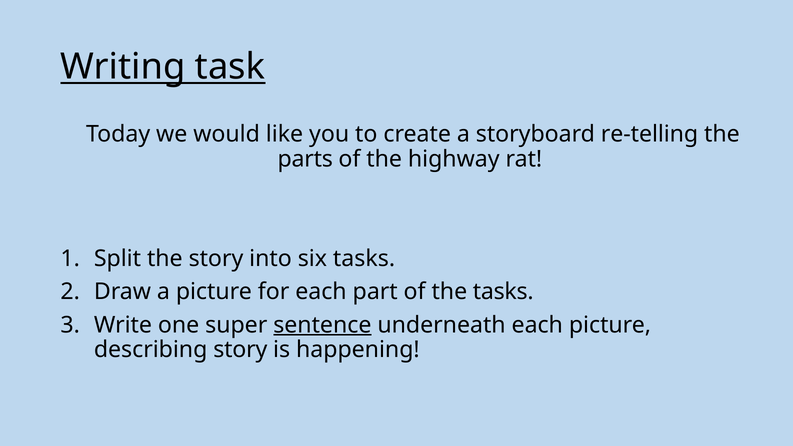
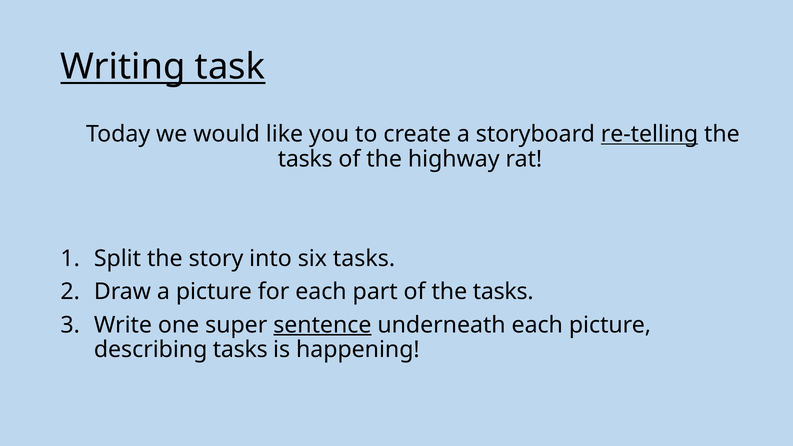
re-telling underline: none -> present
parts at (305, 159): parts -> tasks
describing story: story -> tasks
